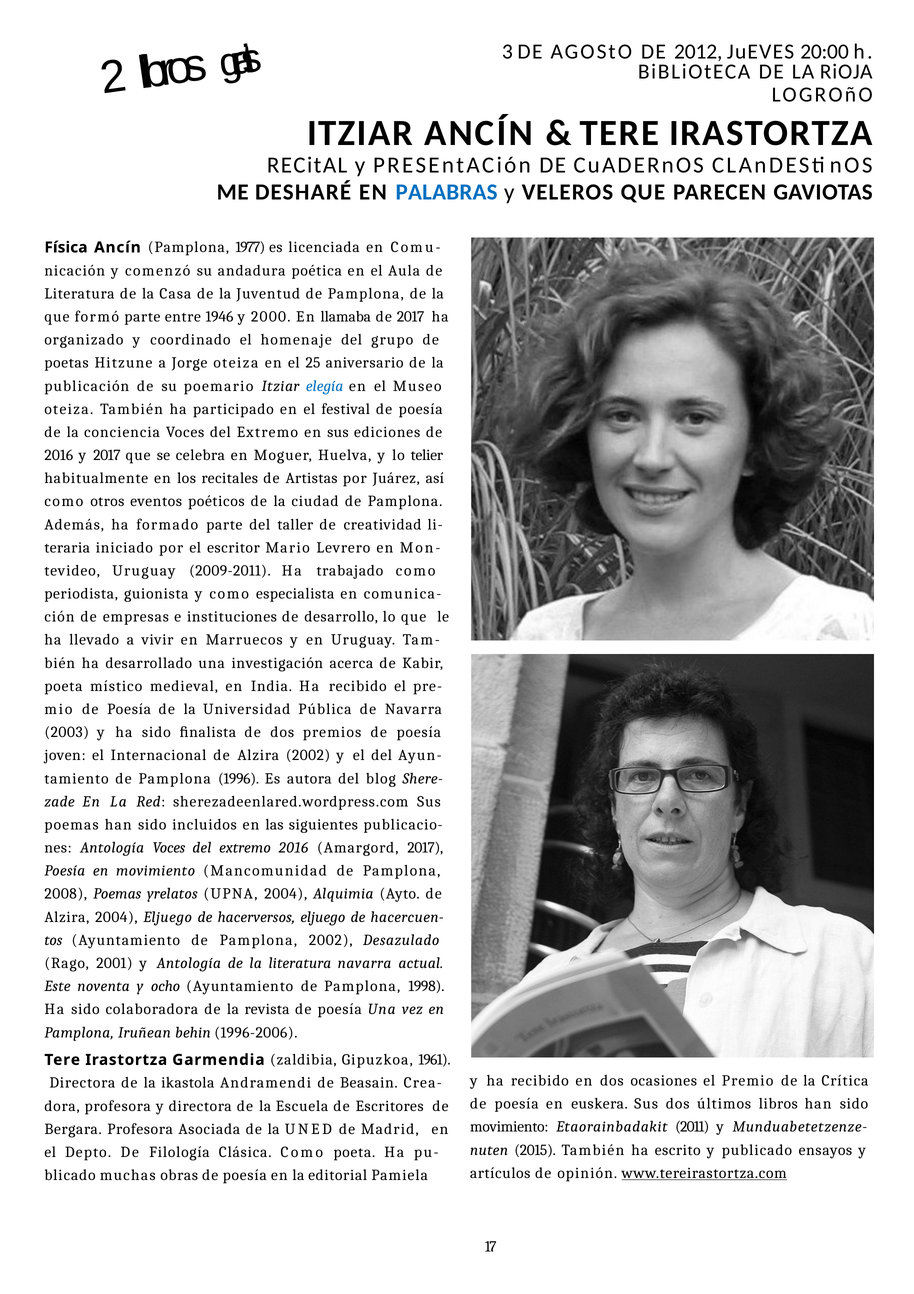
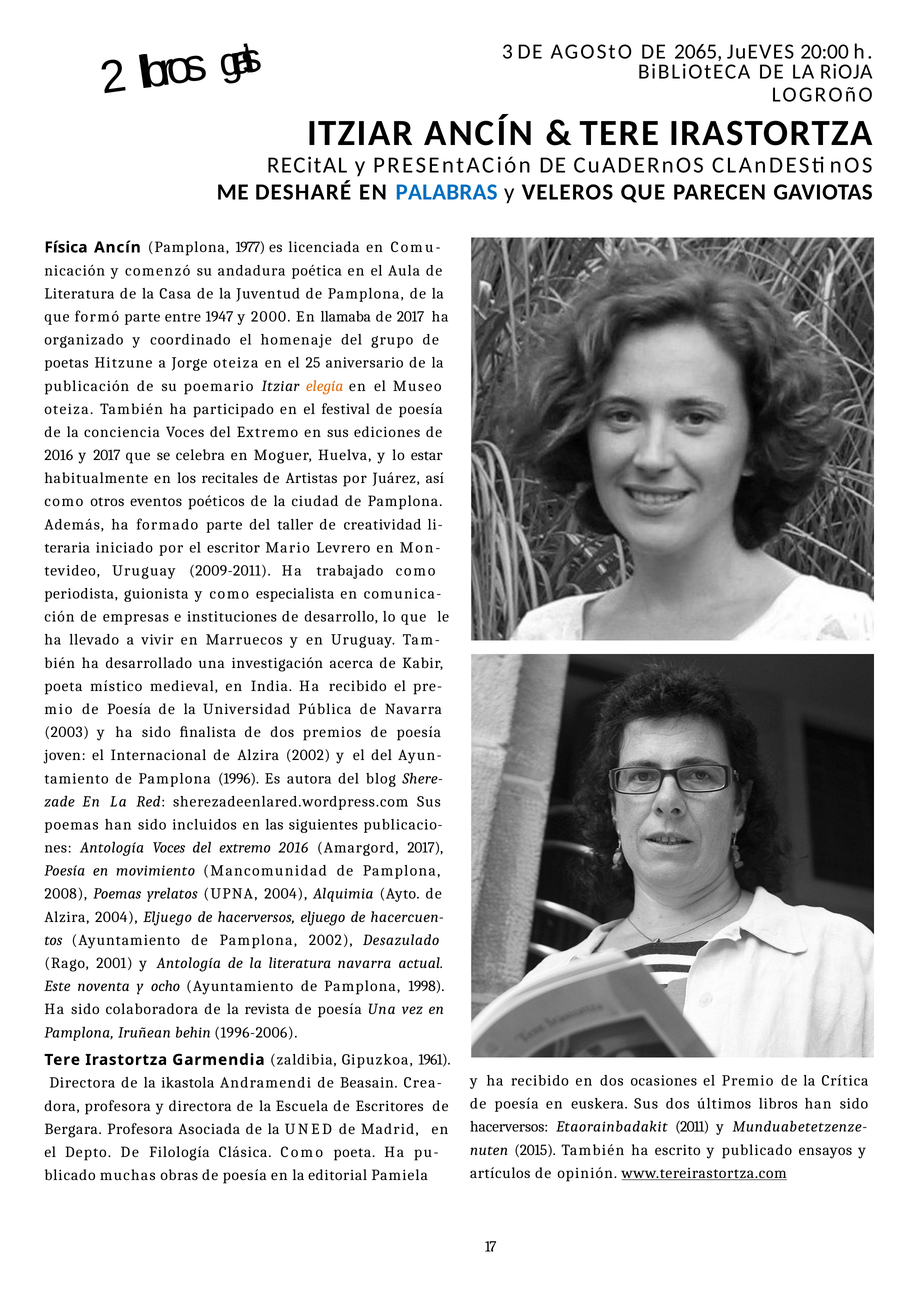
2012: 2012 -> 2065
1946: 1946 -> 1947
elegía colour: blue -> orange
telier: telier -> estar
movimiento at (509, 1126): movimiento -> hacerversos
